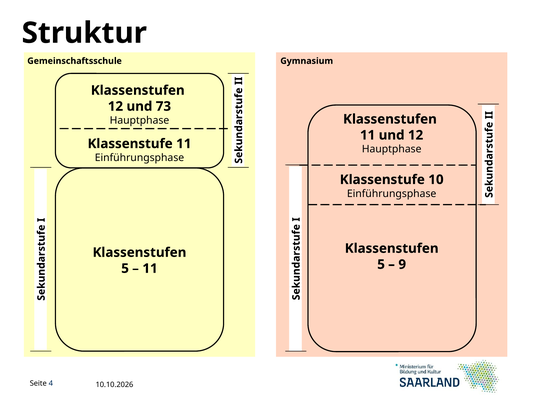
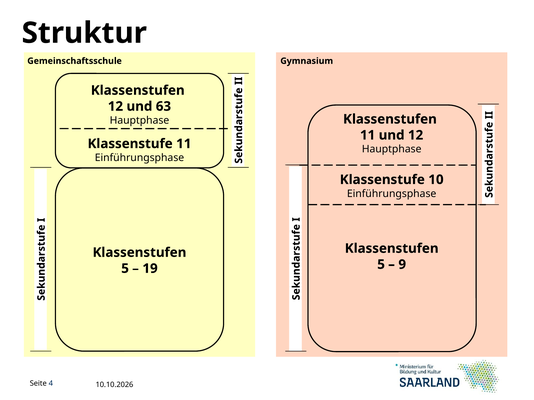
73: 73 -> 63
11 at (150, 269): 11 -> 19
